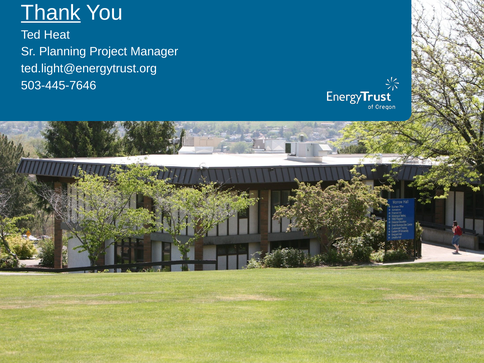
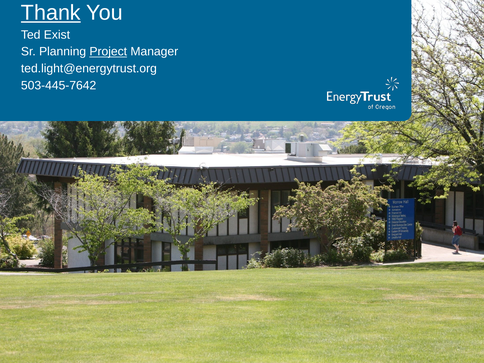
Heat: Heat -> Exist
Project underline: none -> present
503-445-7646: 503-445-7646 -> 503-445-7642
